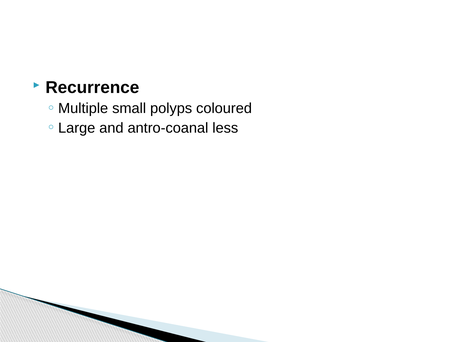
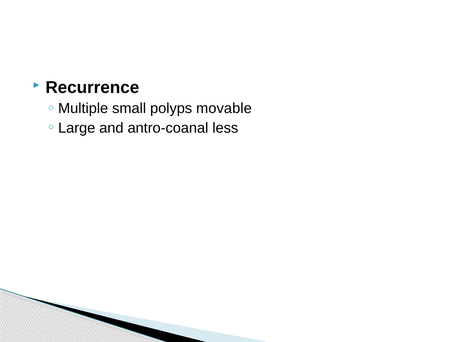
coloured: coloured -> movable
